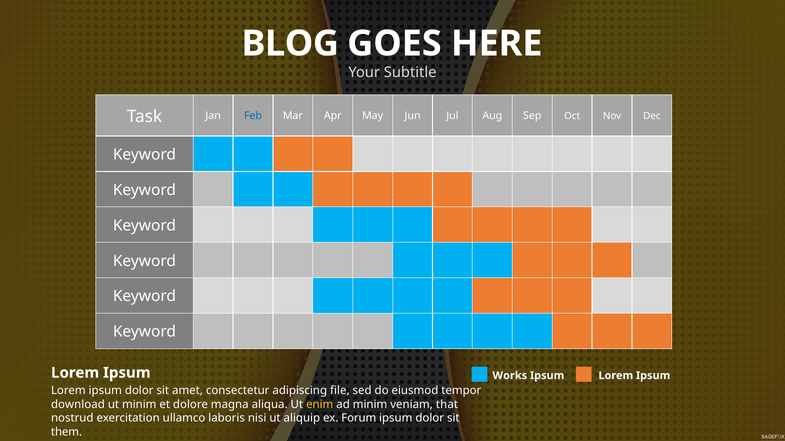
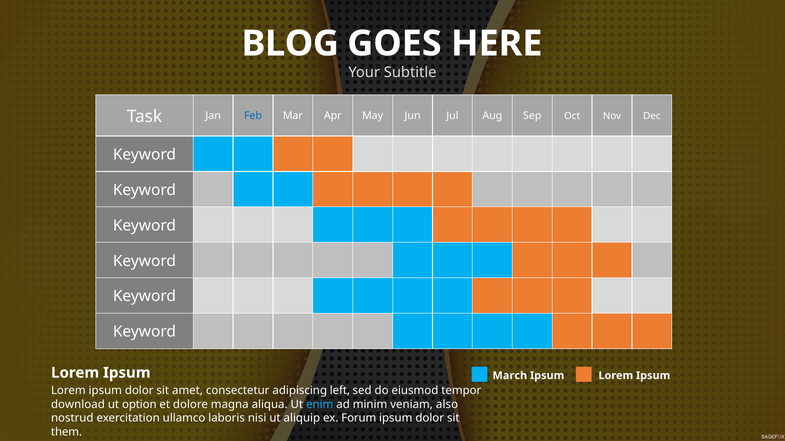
Works: Works -> March
file: file -> left
ut minim: minim -> option
enim colour: yellow -> light blue
that: that -> also
